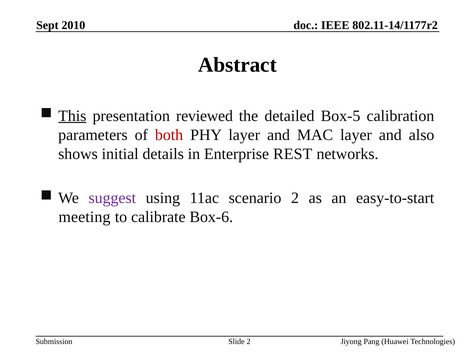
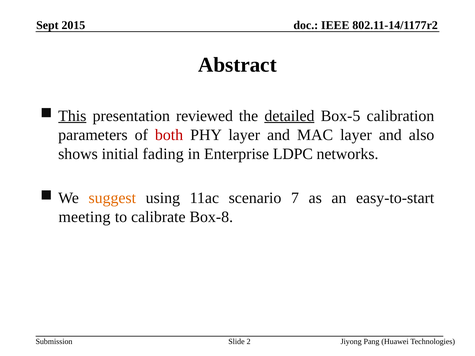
2010: 2010 -> 2015
detailed underline: none -> present
details: details -> fading
REST: REST -> LDPC
suggest colour: purple -> orange
scenario 2: 2 -> 7
Box-6: Box-6 -> Box-8
